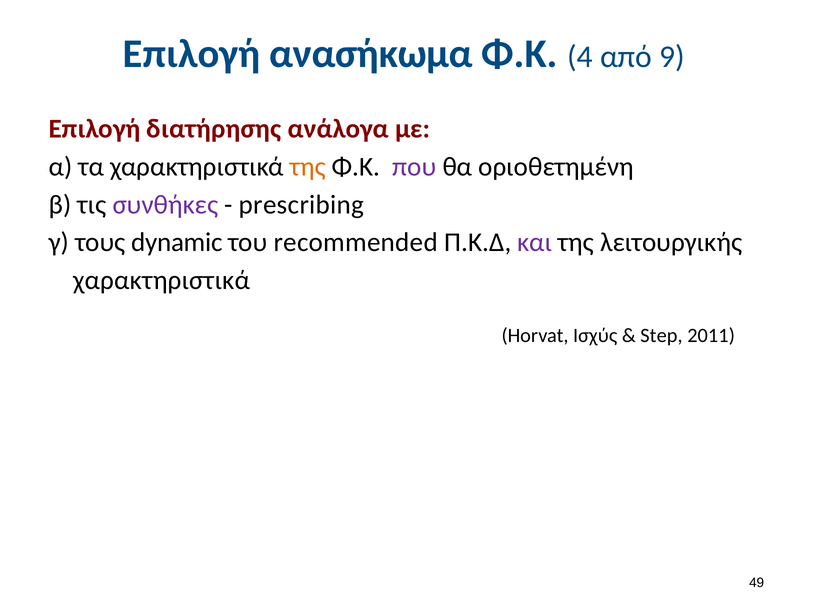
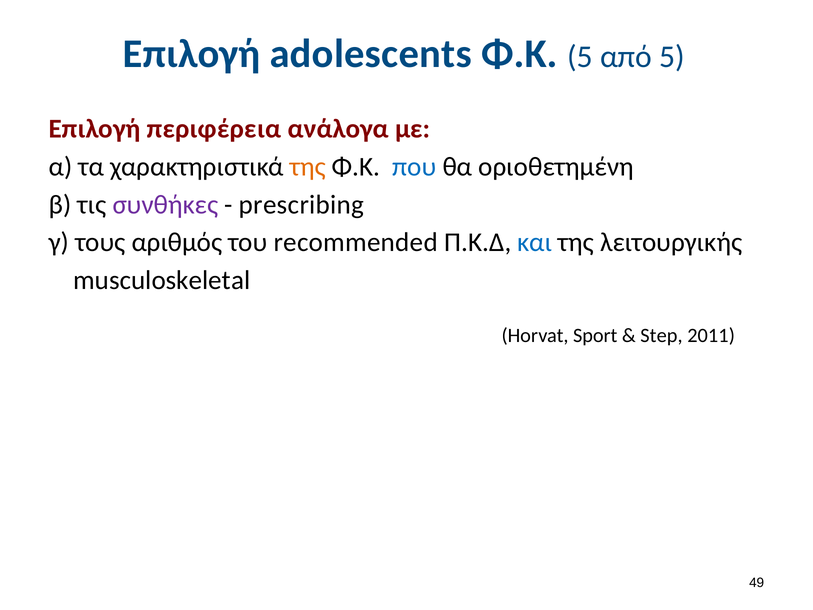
ανασήκωμα: ανασήκωμα -> adolescents
Φ.Κ 4: 4 -> 5
από 9: 9 -> 5
διατήρησης: διατήρησης -> περιφέρεια
που colour: purple -> blue
dynamic: dynamic -> αριθμός
και colour: purple -> blue
χαρακτηριστικά at (162, 280): χαρακτηριστικά -> musculoskeletal
Ισχύς: Ισχύς -> Sport
